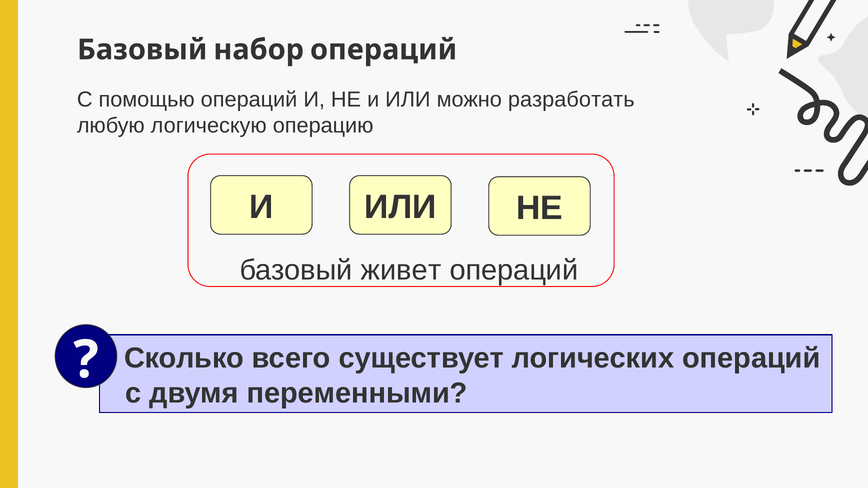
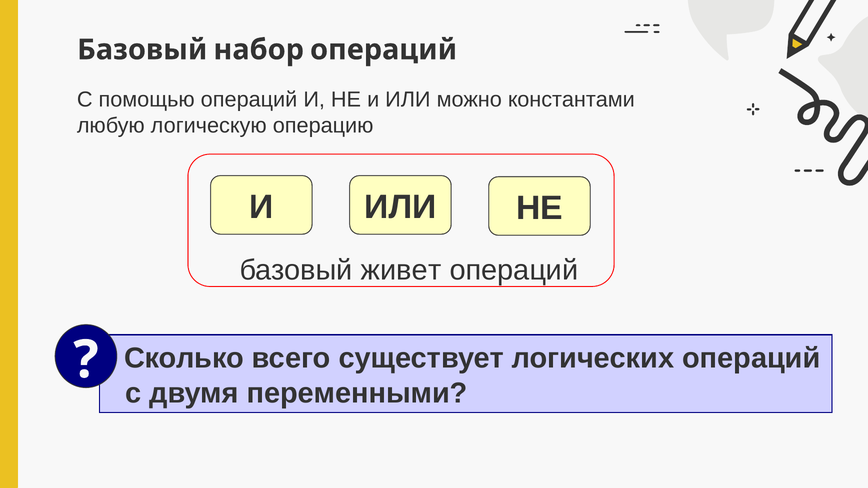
разработать: разработать -> константами
